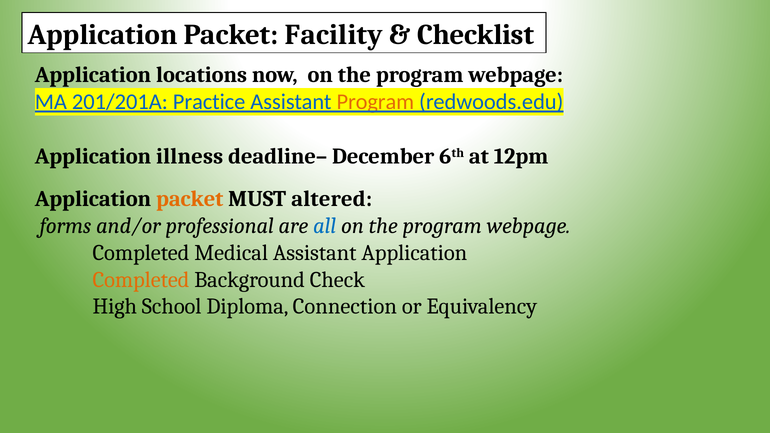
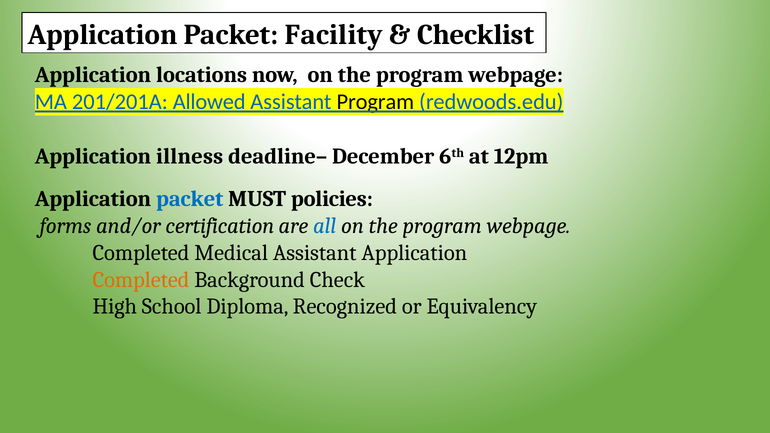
Practice: Practice -> Allowed
Program at (375, 102) colour: orange -> black
packet at (190, 199) colour: orange -> blue
altered: altered -> policies
professional: professional -> certification
Connection: Connection -> Recognized
